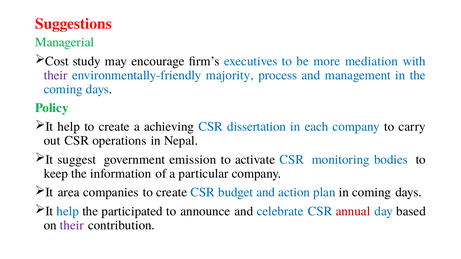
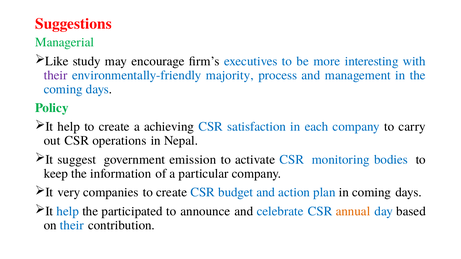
Cost: Cost -> Like
mediation: mediation -> interesting
dissertation: dissertation -> satisfaction
area: area -> very
annual colour: red -> orange
their at (72, 225) colour: purple -> blue
